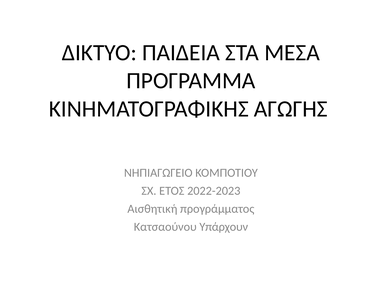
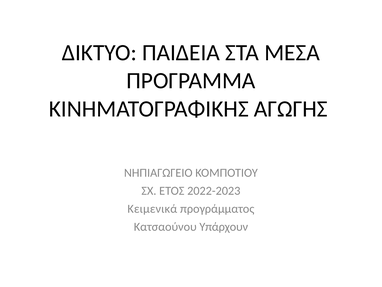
Αισθητική: Αισθητική -> Κειμενικά
